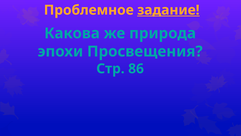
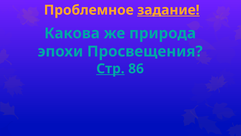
Стр underline: none -> present
